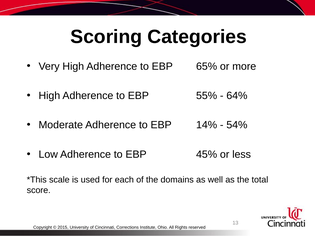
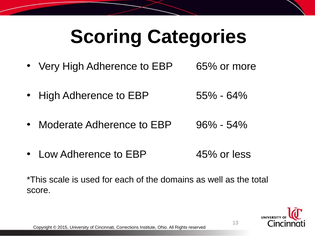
14%: 14% -> 96%
